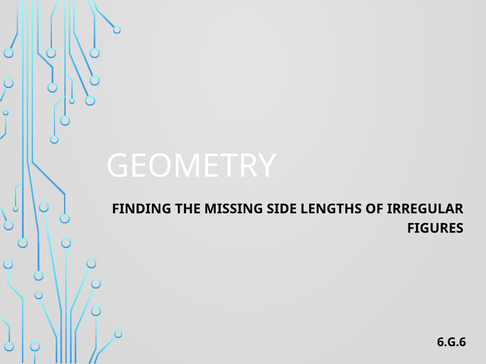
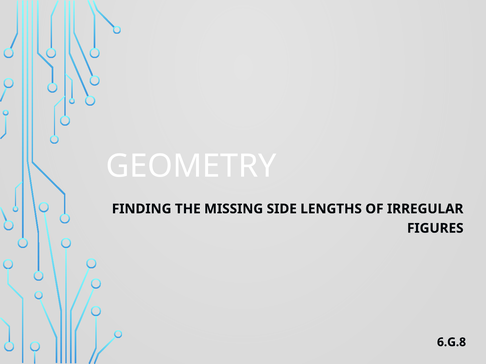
6.G.6: 6.G.6 -> 6.G.8
